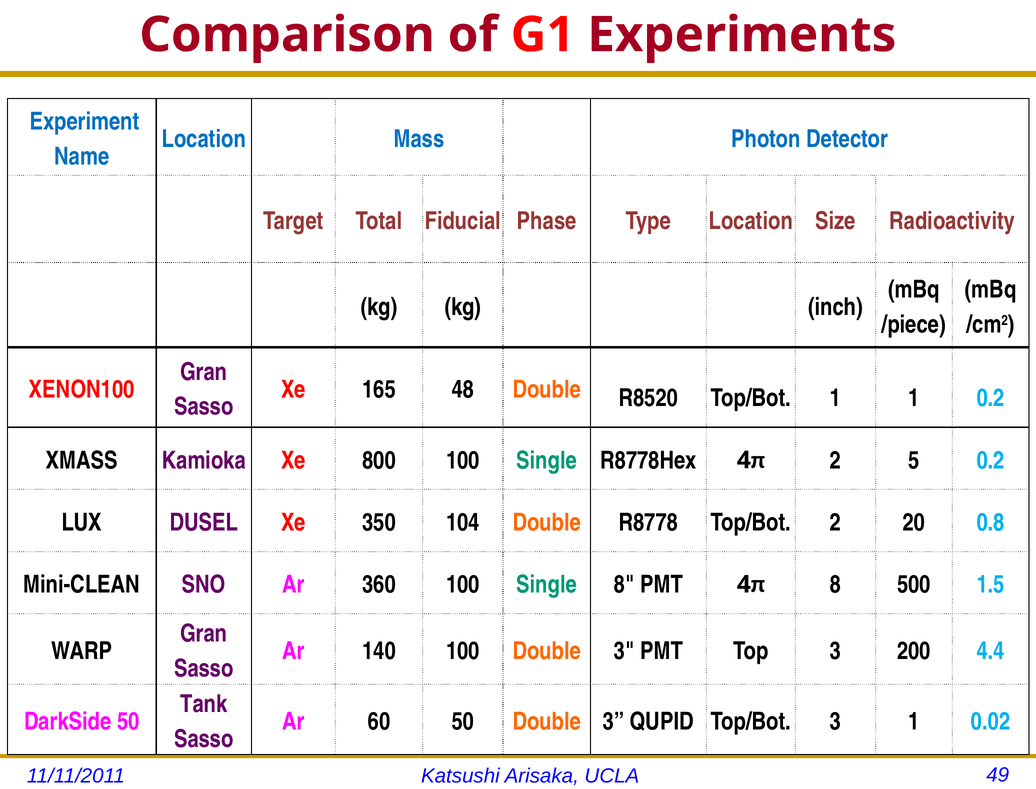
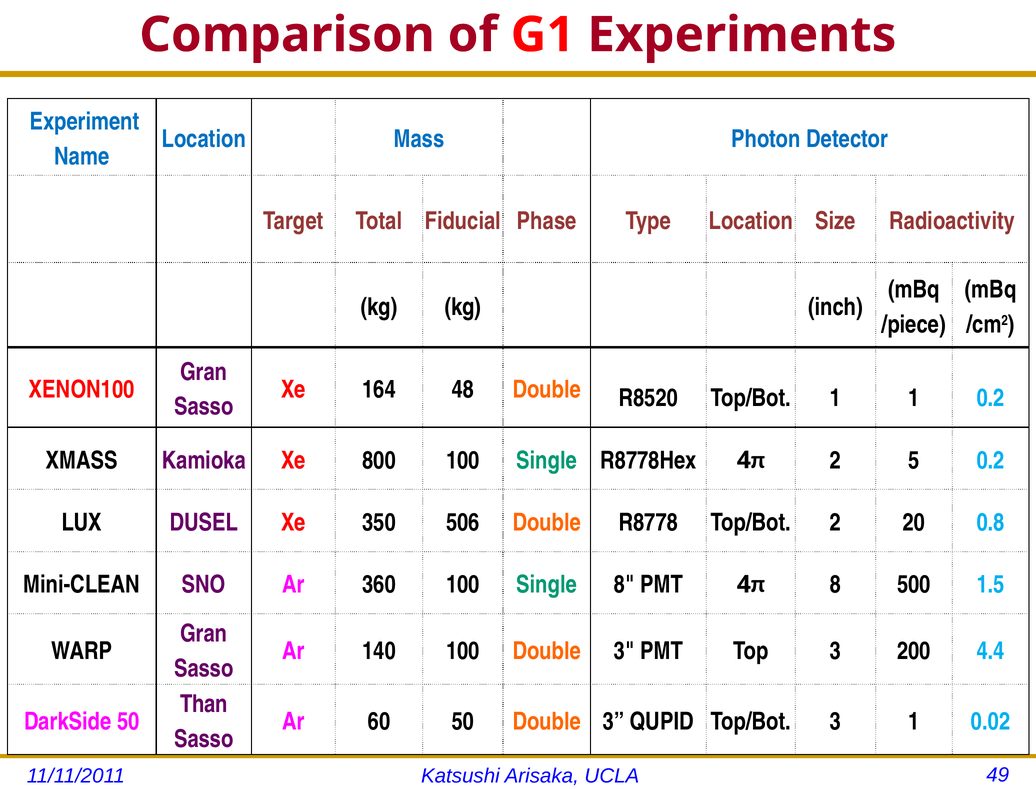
165: 165 -> 164
104: 104 -> 506
Tank: Tank -> Than
